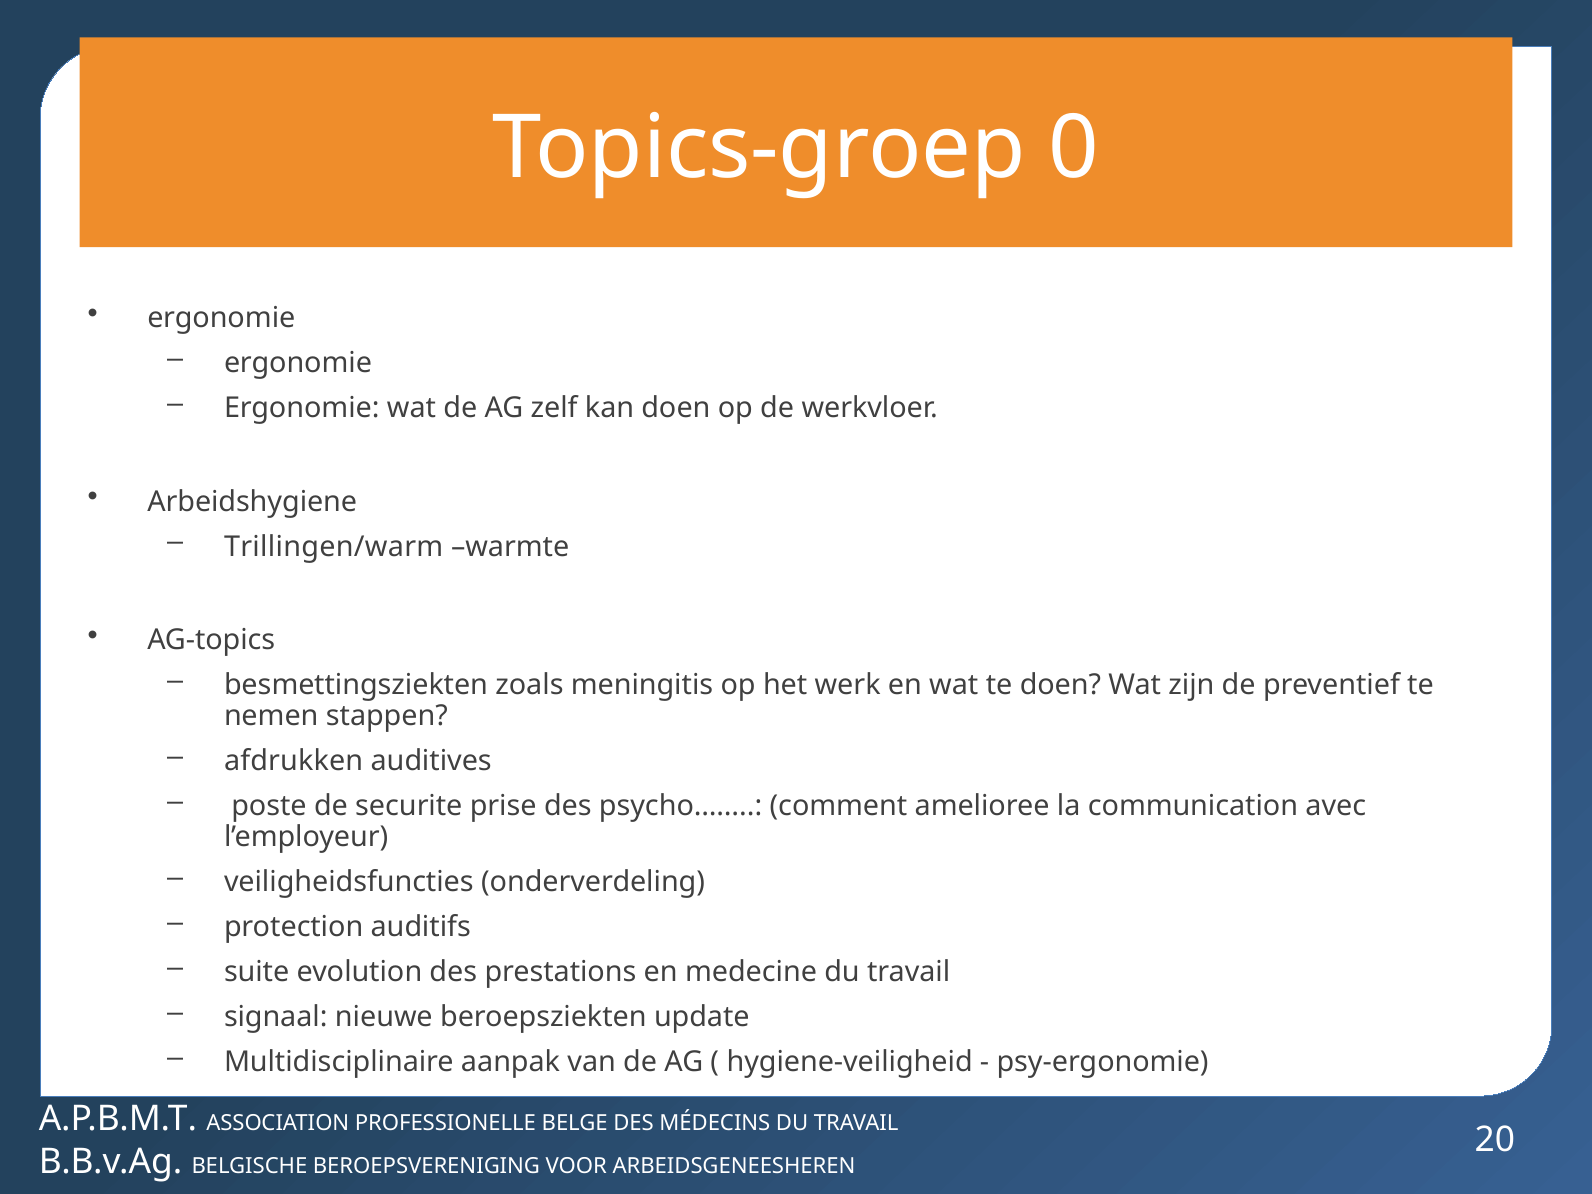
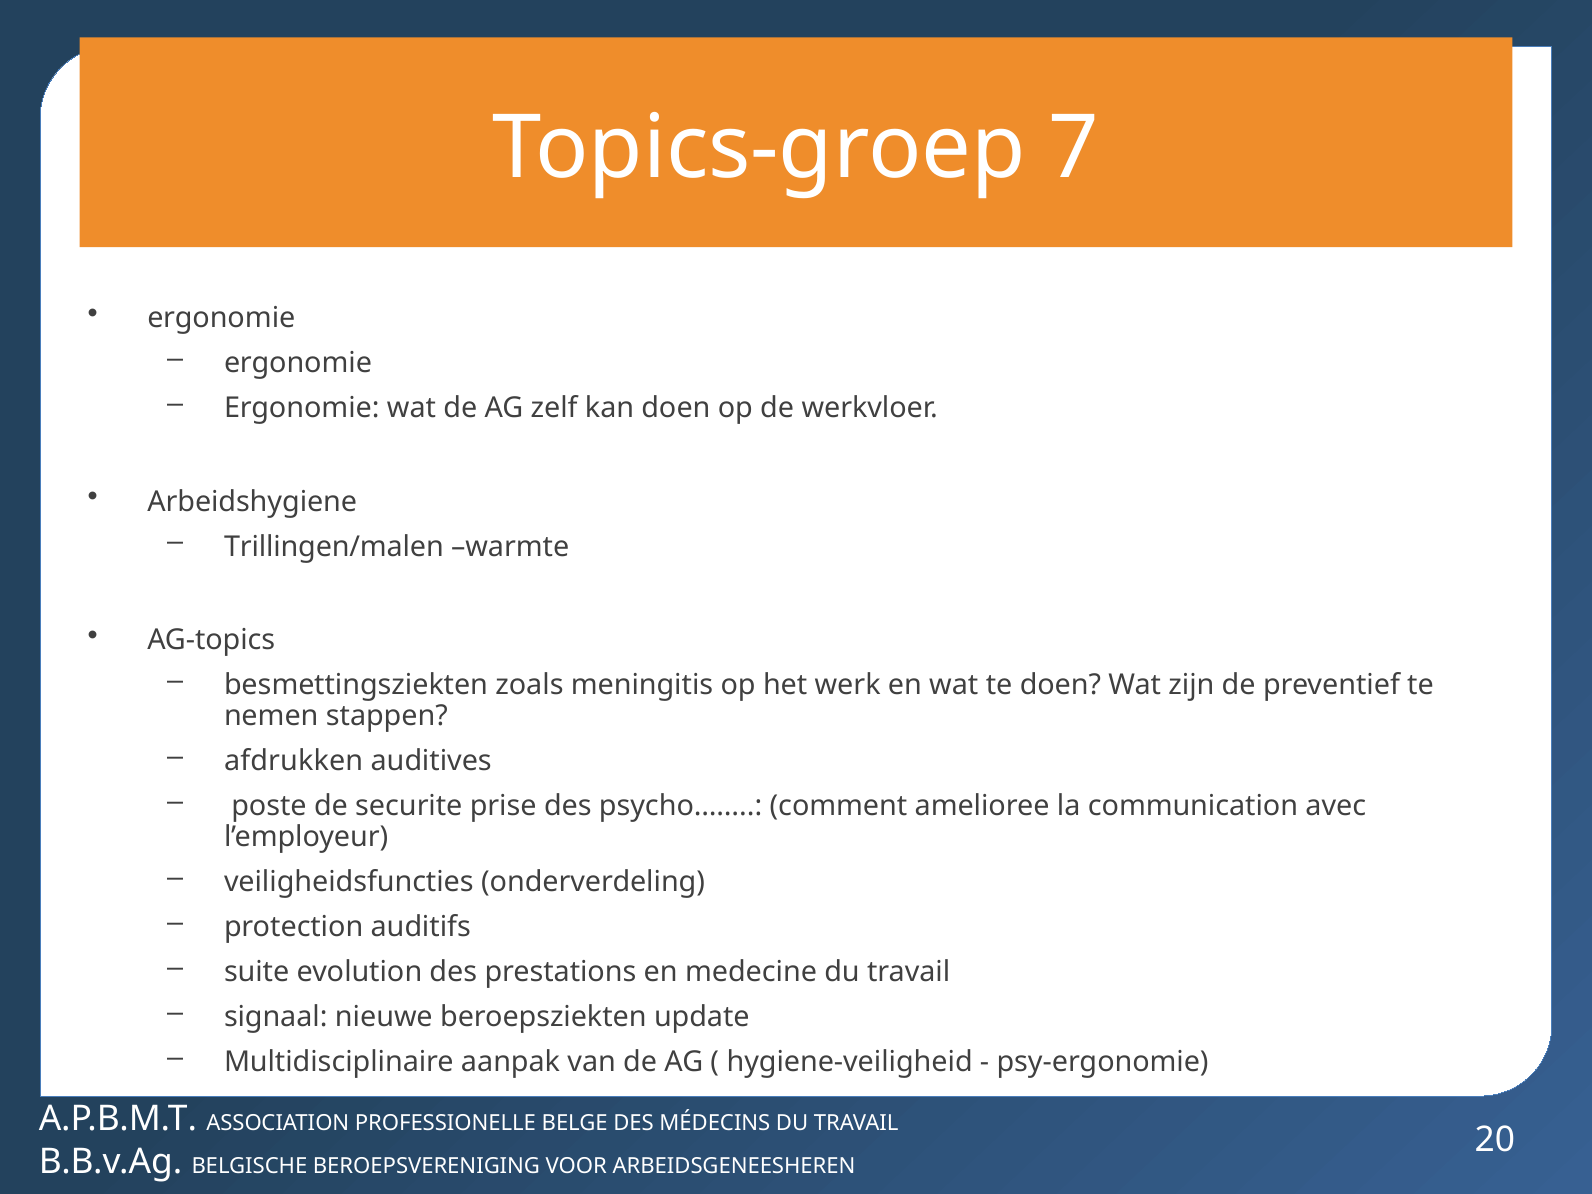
0: 0 -> 7
Trillingen/warm: Trillingen/warm -> Trillingen/malen
